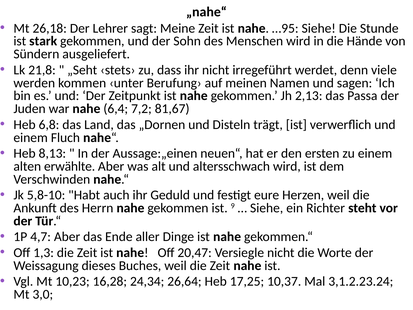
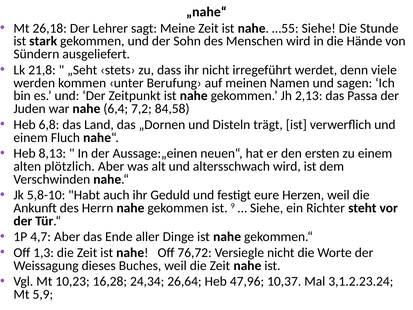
…95: …95 -> …55
81,67: 81,67 -> 84,58
erwählte: erwählte -> plötzlich
20,47: 20,47 -> 76,72
17,25: 17,25 -> 47,96
3,0: 3,0 -> 5,9
